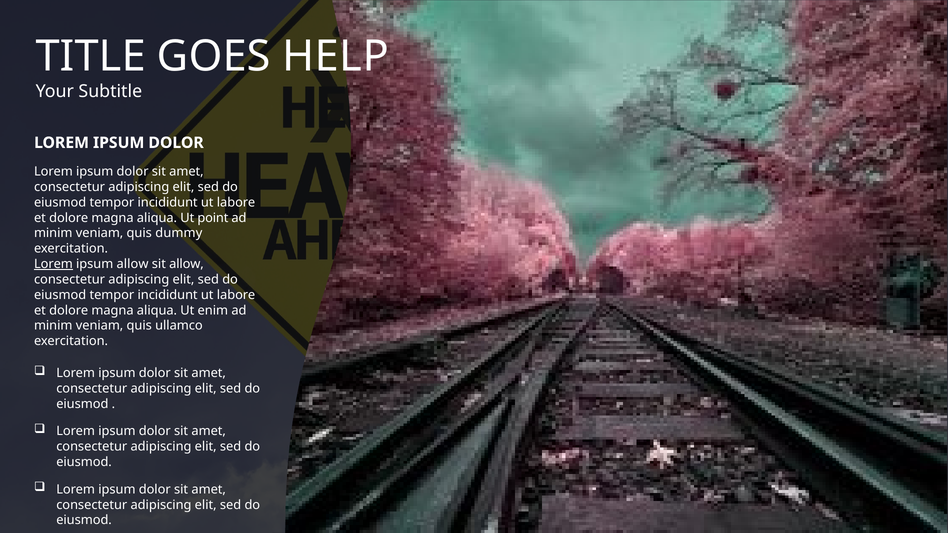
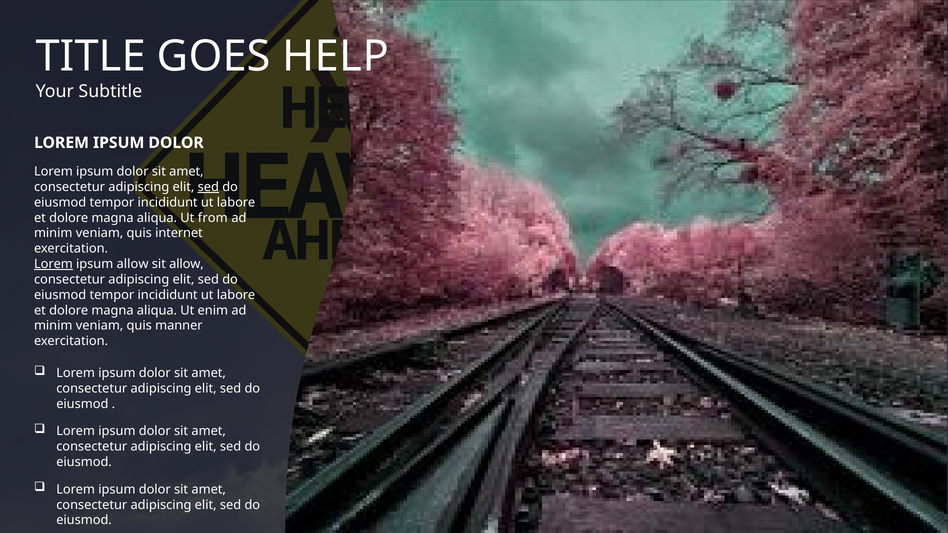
sed at (208, 187) underline: none -> present
point: point -> from
dummy: dummy -> internet
ullamco: ullamco -> manner
